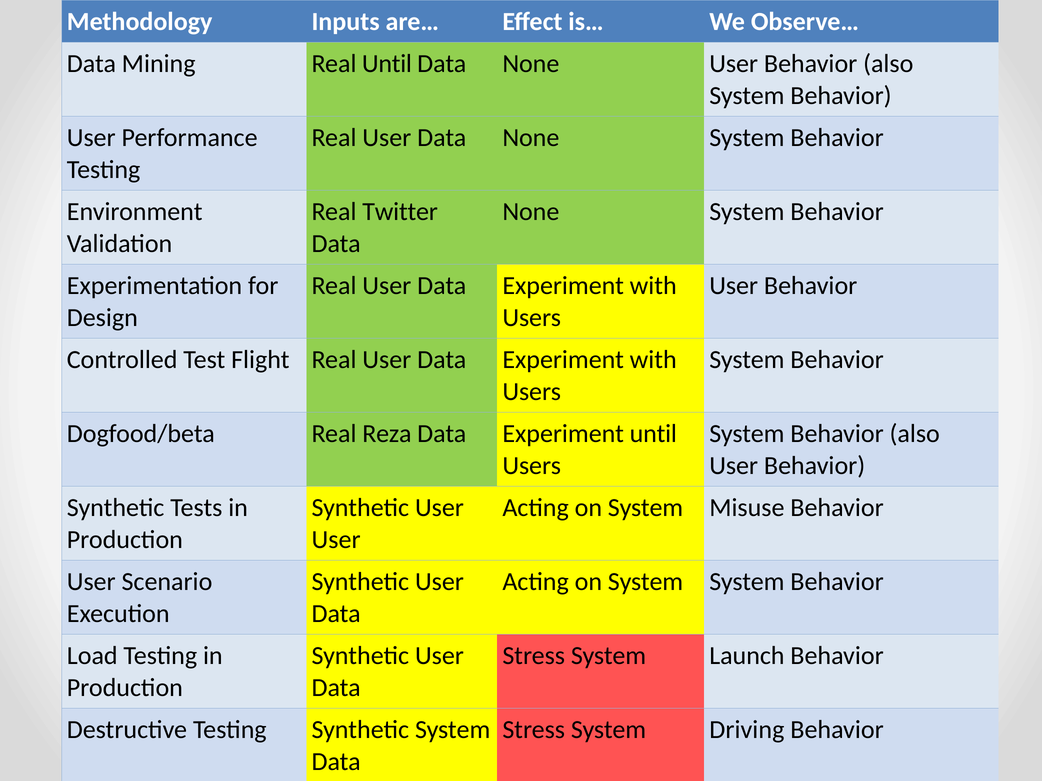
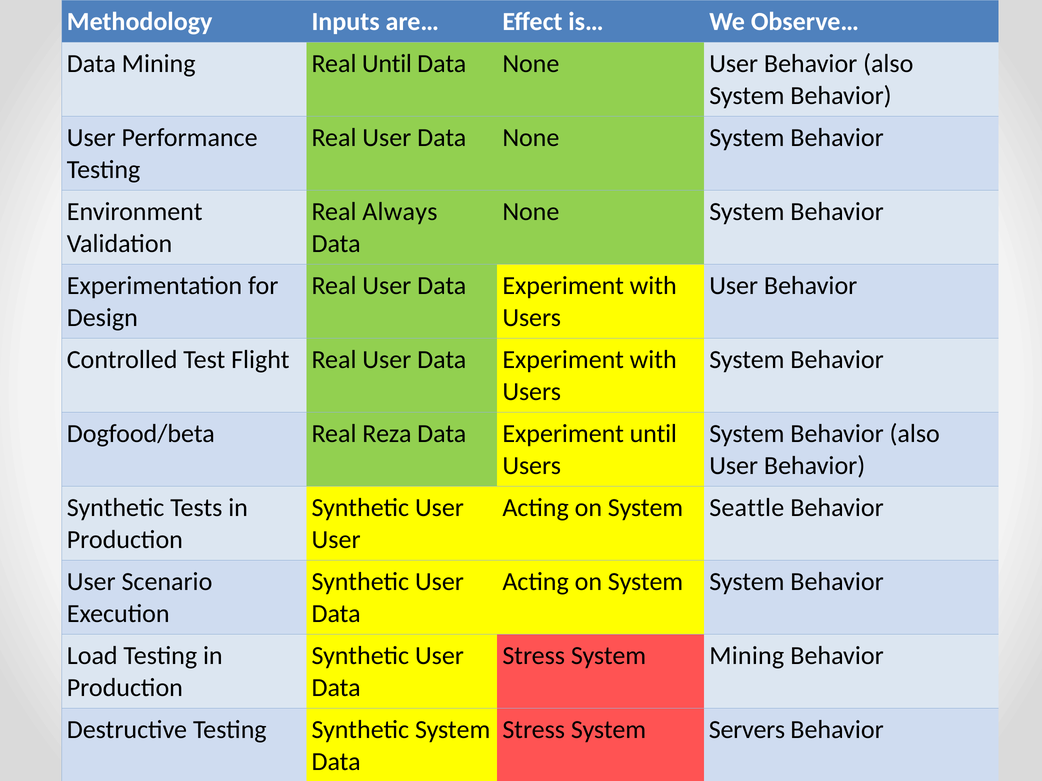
Twitter: Twitter -> Always
Misuse: Misuse -> Seattle
System Launch: Launch -> Mining
Driving: Driving -> Servers
